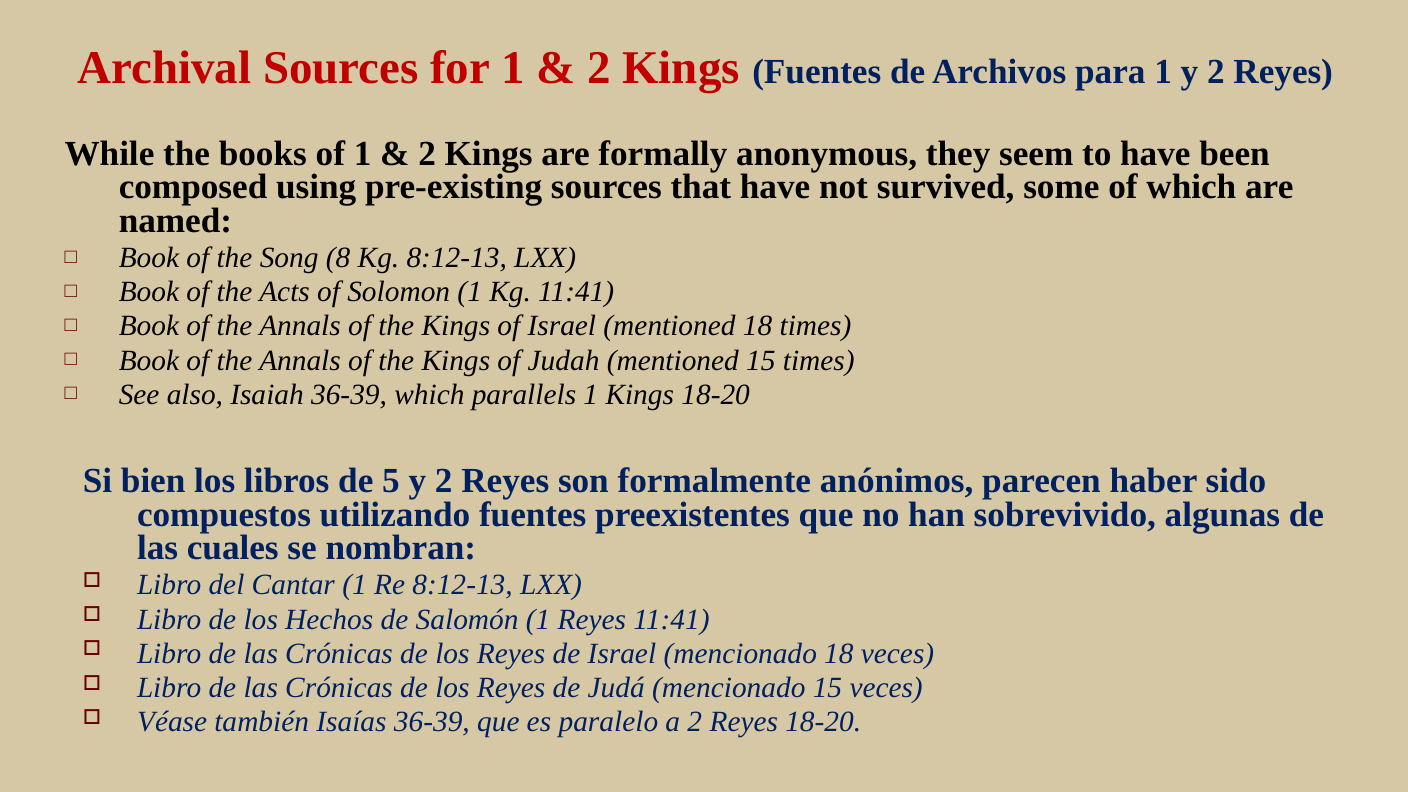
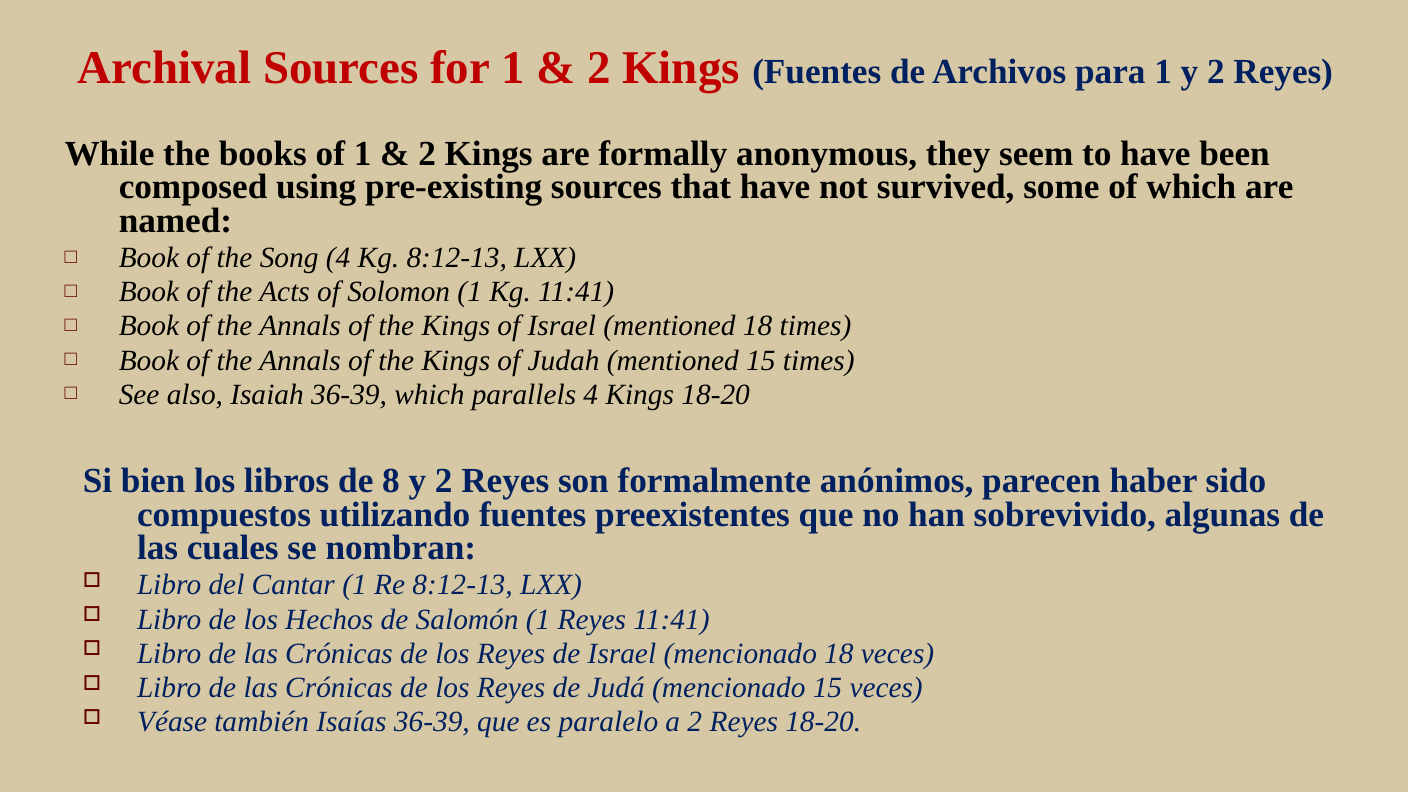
Song 8: 8 -> 4
parallels 1: 1 -> 4
5: 5 -> 8
